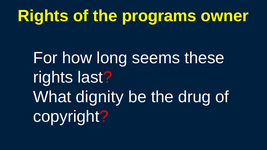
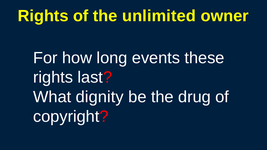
programs: programs -> unlimited
seems: seems -> events
